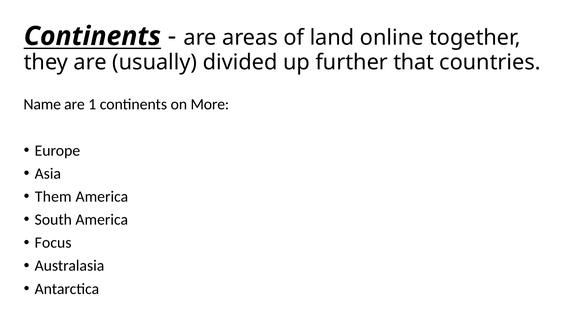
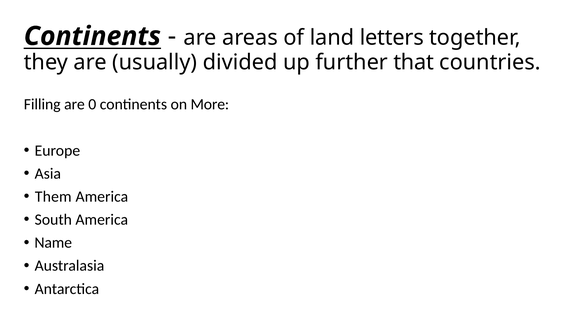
online: online -> letters
Name: Name -> Filling
1: 1 -> 0
Focus: Focus -> Name
